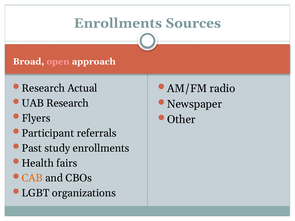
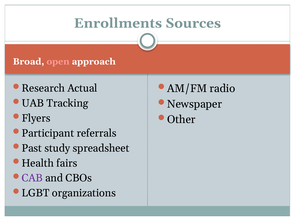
UAB Research: Research -> Tracking
study enrollments: enrollments -> spreadsheet
CAB colour: orange -> purple
